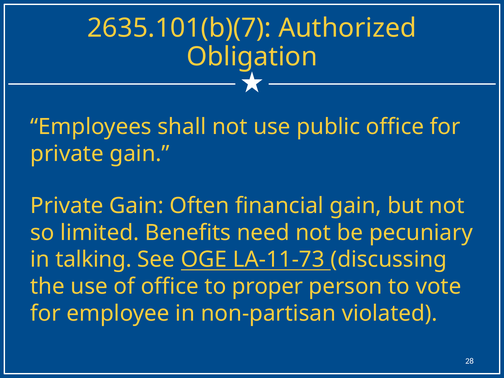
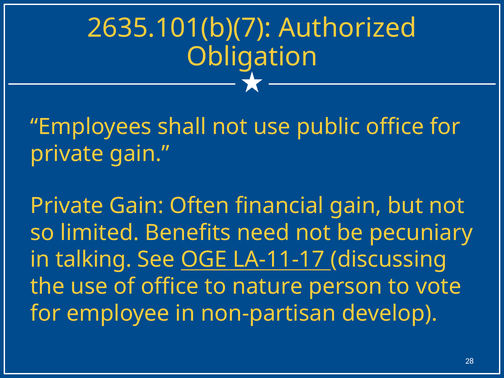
LA-11-73: LA-11-73 -> LA-11-17
proper: proper -> nature
violated: violated -> develop
